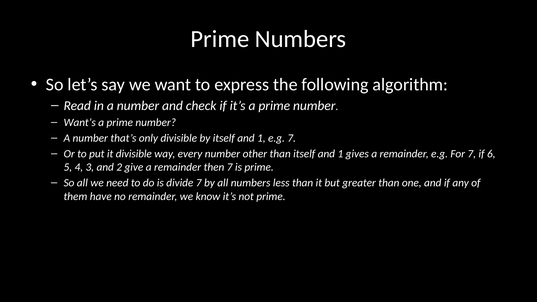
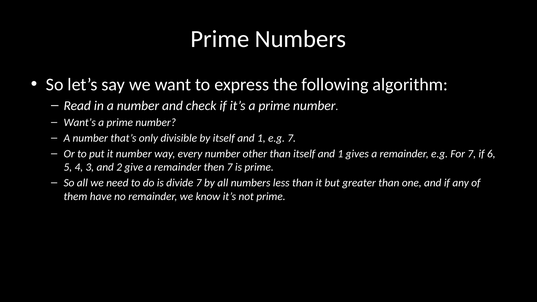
it divisible: divisible -> number
